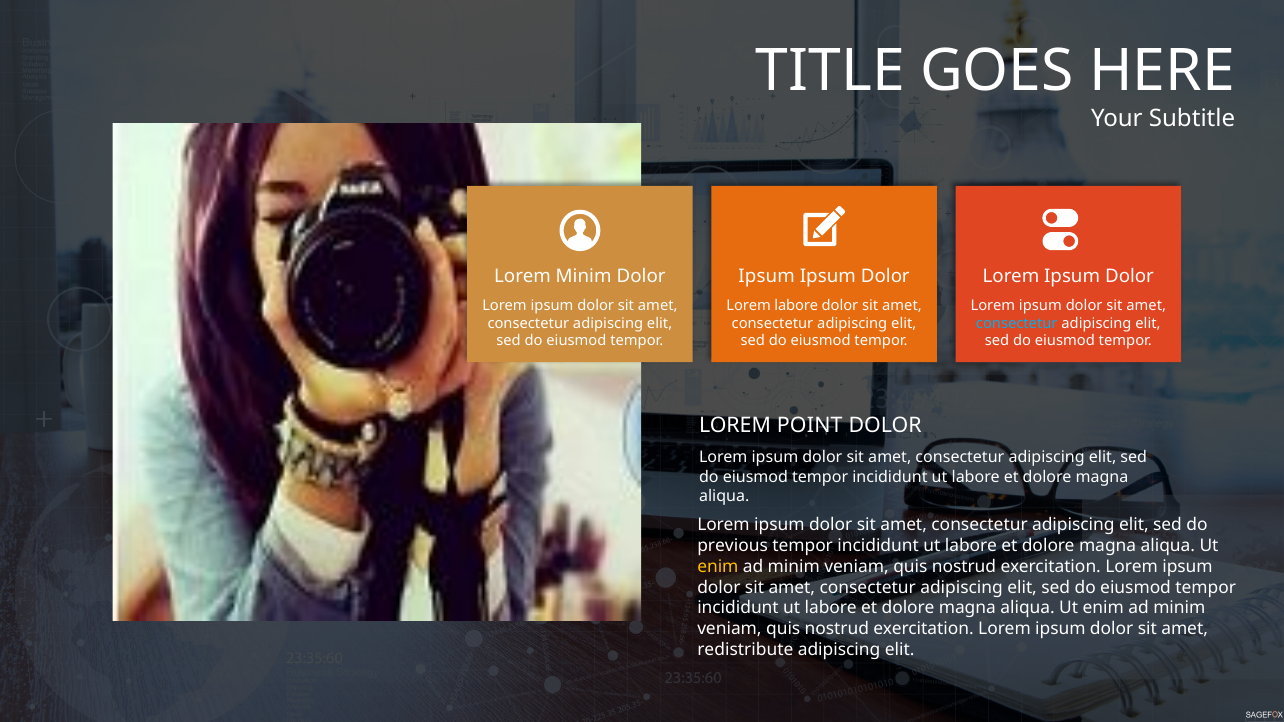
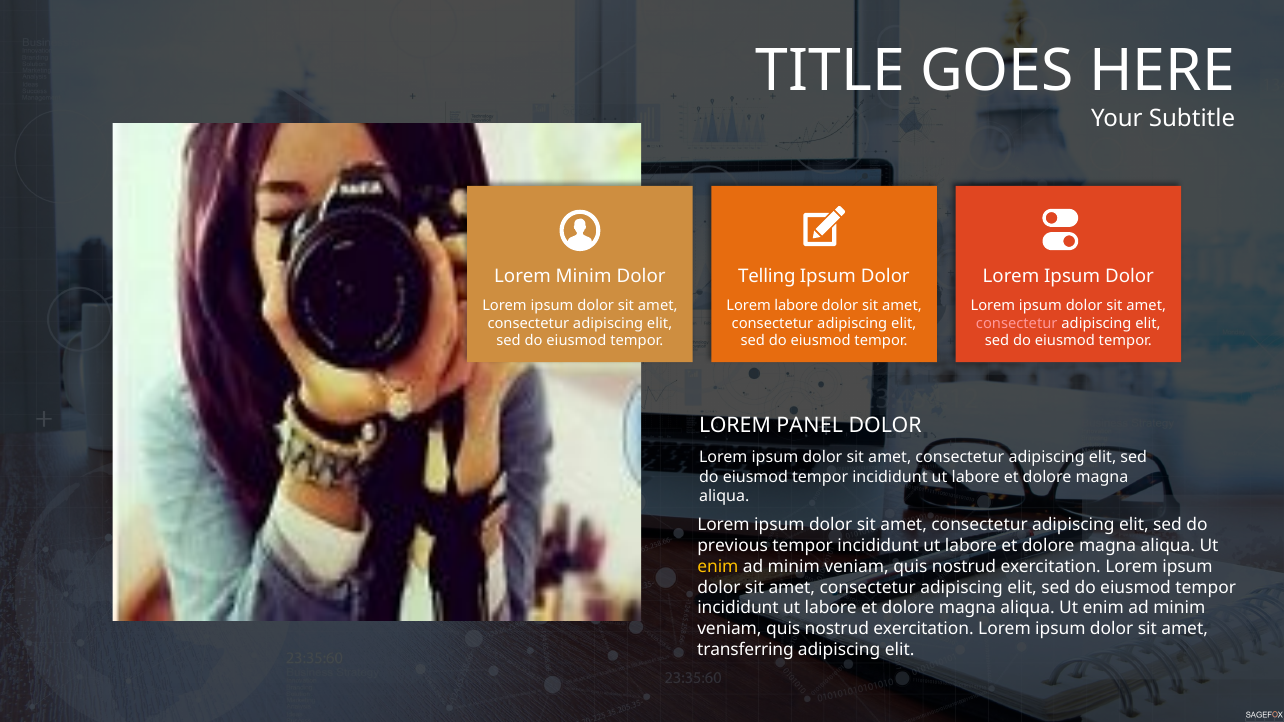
Ipsum at (767, 276): Ipsum -> Telling
consectetur at (1017, 323) colour: light blue -> pink
POINT: POINT -> PANEL
redistribute: redistribute -> transferring
